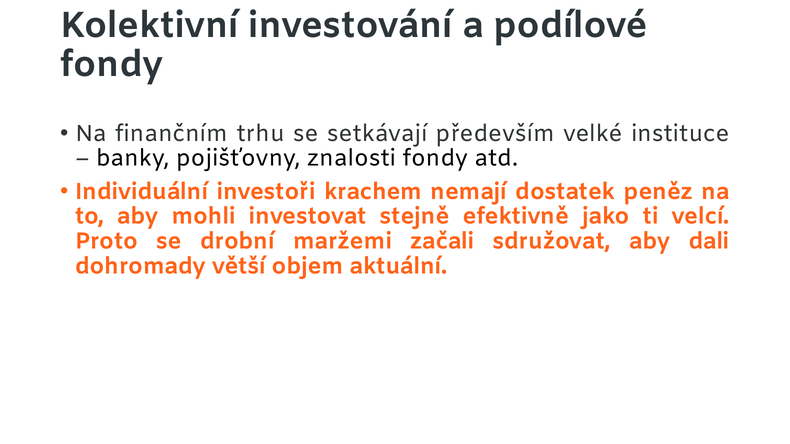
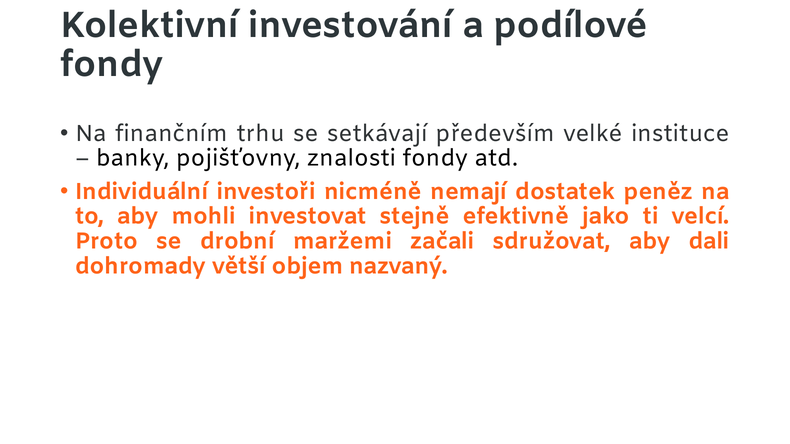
krachem: krachem -> nicméně
aktuální: aktuální -> nazvaný
